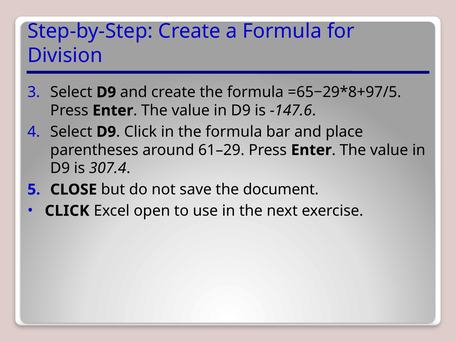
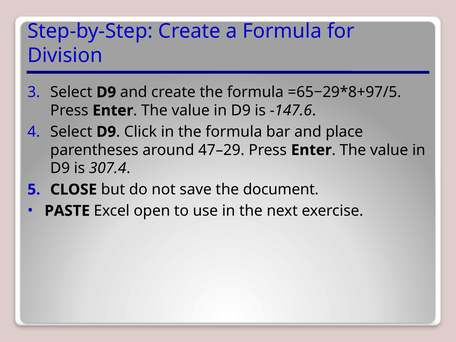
61–29: 61–29 -> 47–29
CLICK at (67, 211): CLICK -> PASTE
